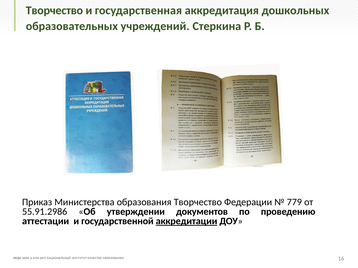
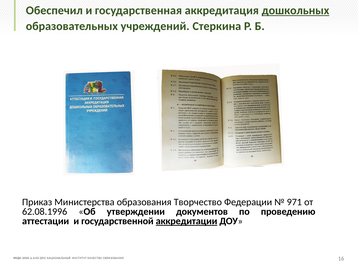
Творчество at (54, 11): Творчество -> Обеспечил
дошкольных underline: none -> present
779: 779 -> 971
55.91.2986: 55.91.2986 -> 62.08.1996
